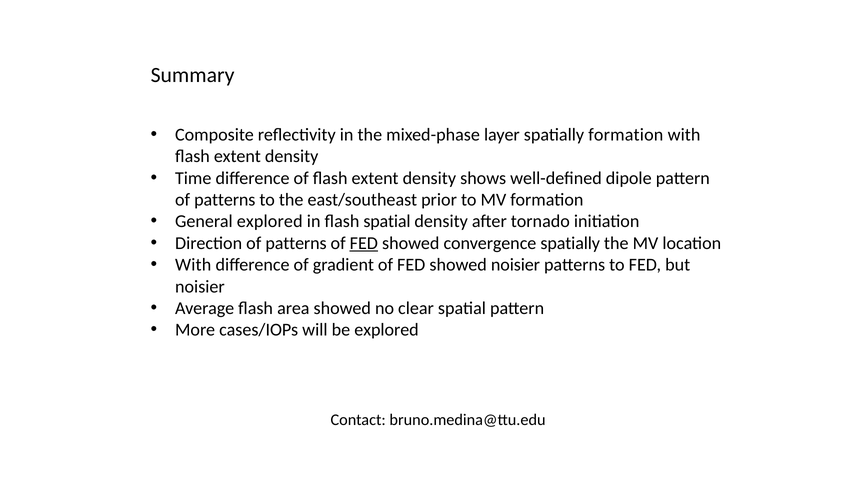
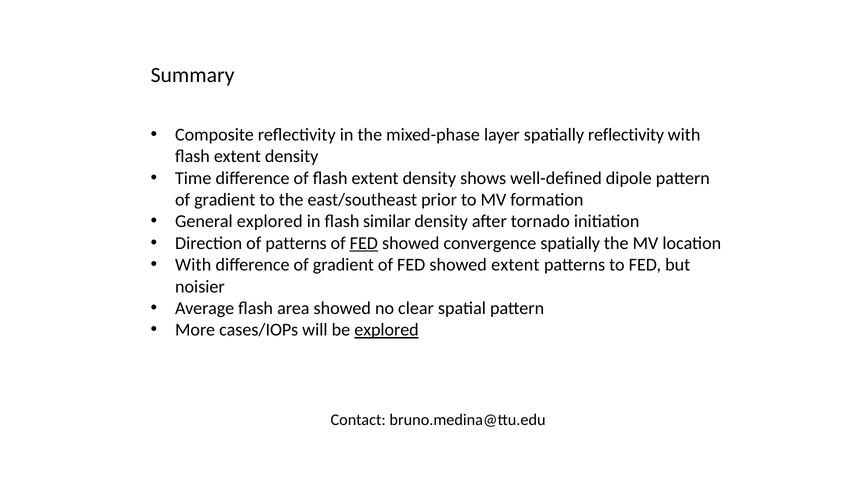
spatially formation: formation -> reflectivity
patterns at (225, 200): patterns -> gradient
flash spatial: spatial -> similar
showed noisier: noisier -> extent
explored at (386, 330) underline: none -> present
